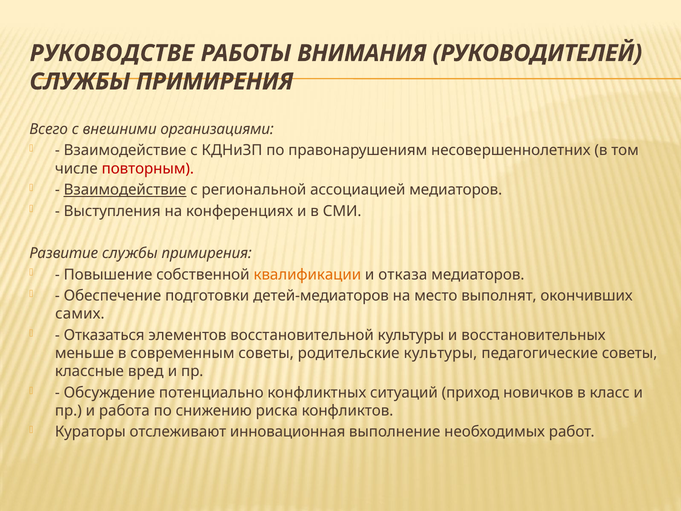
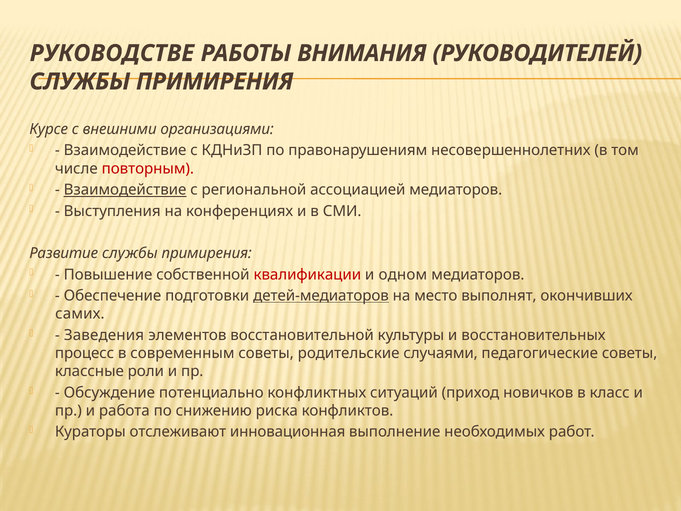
Всего: Всего -> Курсе
квалификации colour: orange -> red
отказа: отказа -> одном
детей-медиаторов underline: none -> present
Отказаться: Отказаться -> Заведения
меньше: меньше -> процесс
родительские культуры: культуры -> случаями
вред: вред -> роли
